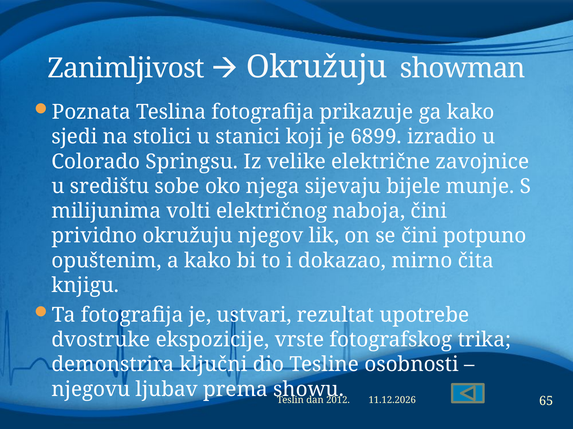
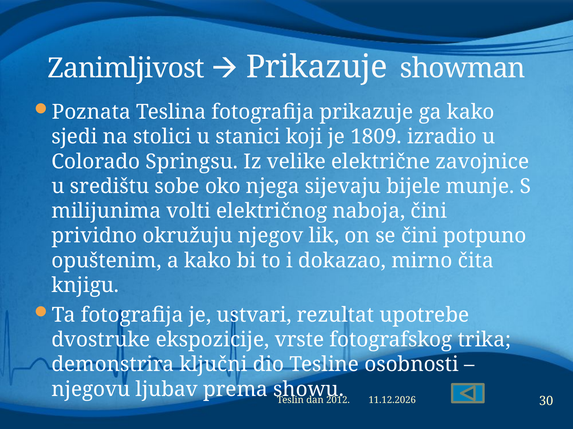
Okružuju at (317, 67): Okružuju -> Prikazuje
6899: 6899 -> 1809
65: 65 -> 30
